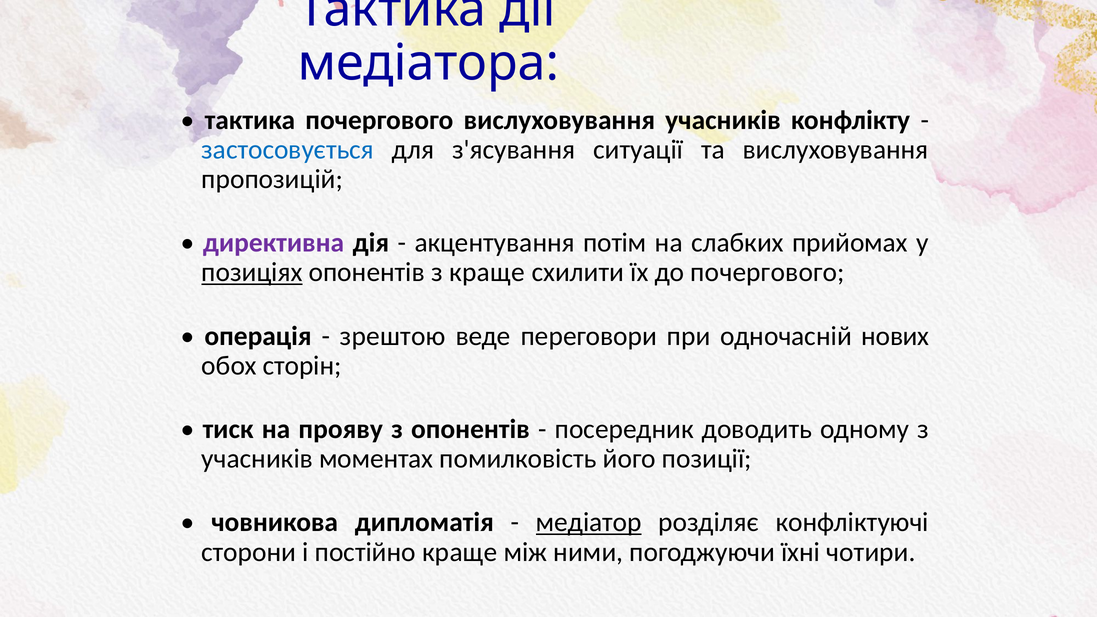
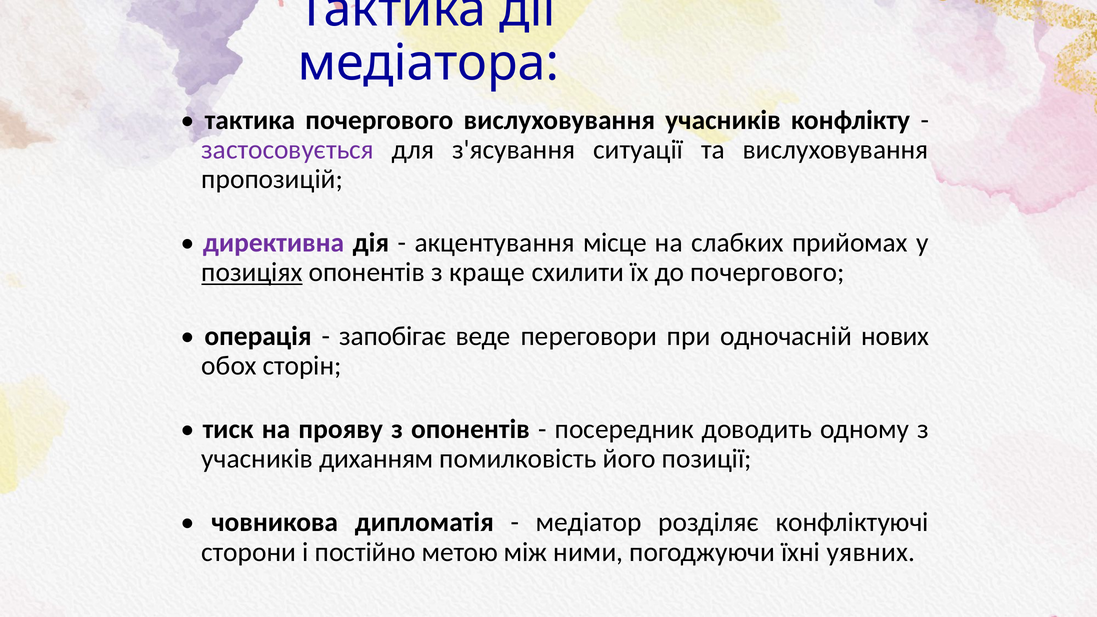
застосовується colour: blue -> purple
потім: потім -> місце
зрештою: зрештою -> запобігає
моментах: моментах -> диханням
медіатор underline: present -> none
постійно краще: краще -> метою
чотири: чотири -> уявних
